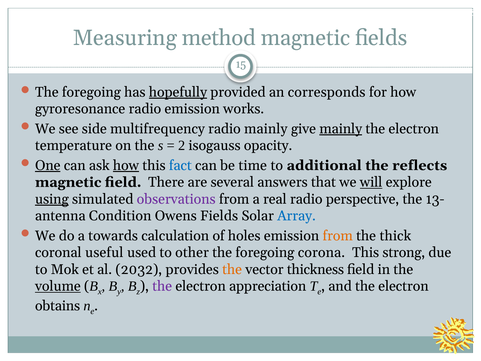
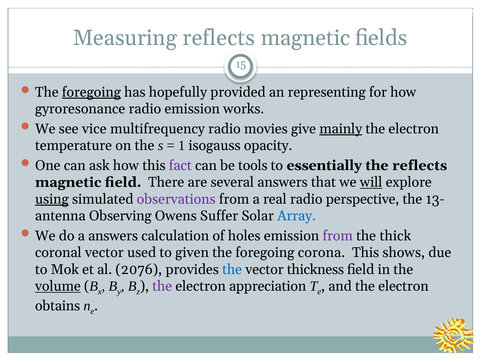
Measuring method: method -> reflects
foregoing at (91, 92) underline: none -> present
hopefully underline: present -> none
corresponds: corresponds -> representing
side: side -> vice
radio mainly: mainly -> movies
2: 2 -> 1
One underline: present -> none
how at (126, 165) underline: present -> none
fact colour: blue -> purple
time: time -> tools
additional: additional -> essentially
Condition: Condition -> Observing
Owens Fields: Fields -> Suffer
a towards: towards -> answers
from at (338, 236) colour: orange -> purple
coronal useful: useful -> vector
other: other -> given
strong: strong -> shows
2032: 2032 -> 2076
the at (232, 269) colour: orange -> blue
